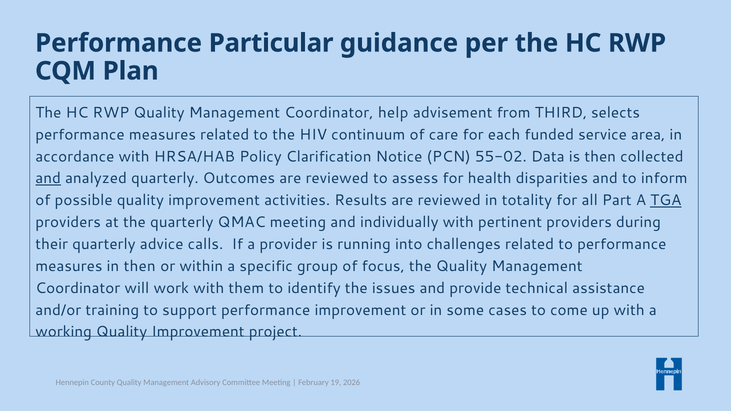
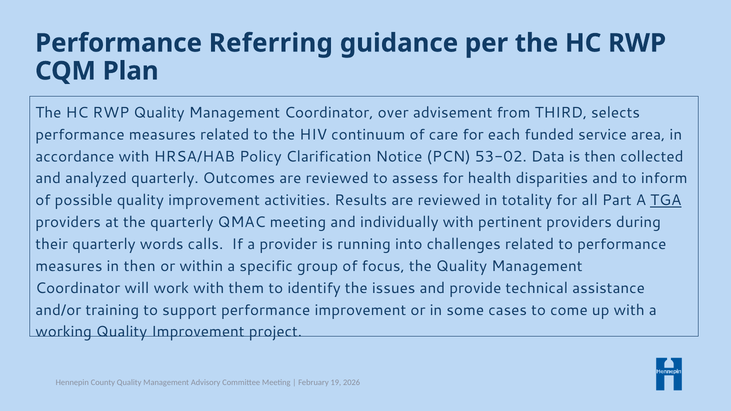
Particular: Particular -> Referring
help: help -> over
55-02: 55-02 -> 53-02
and at (48, 179) underline: present -> none
advice: advice -> words
